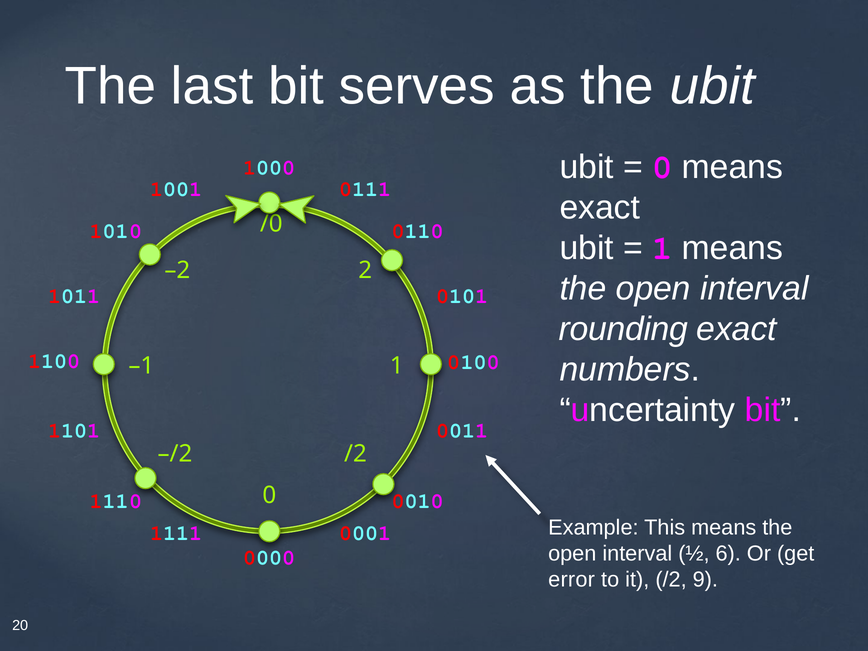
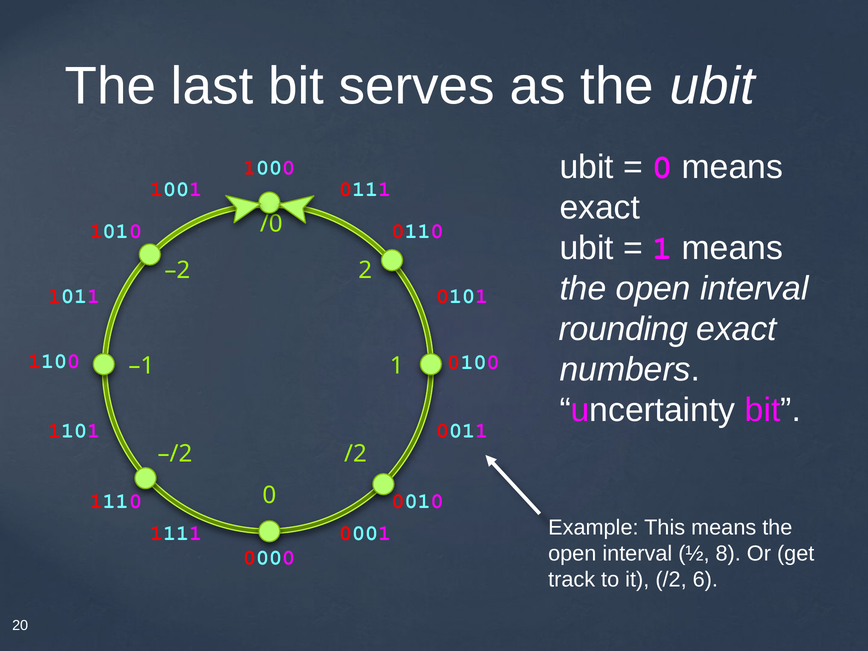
6: 6 -> 8
error: error -> track
9: 9 -> 6
